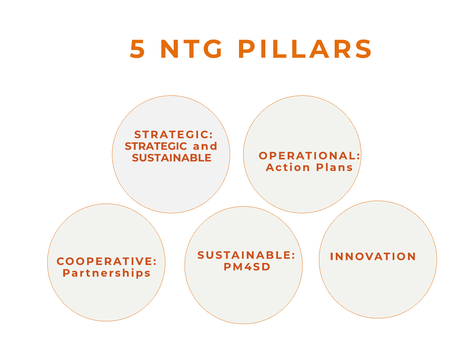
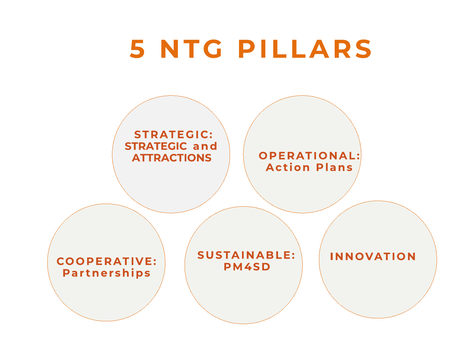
SUSTAINABLE at (172, 158): SUSTAINABLE -> ATTRACTIONS
